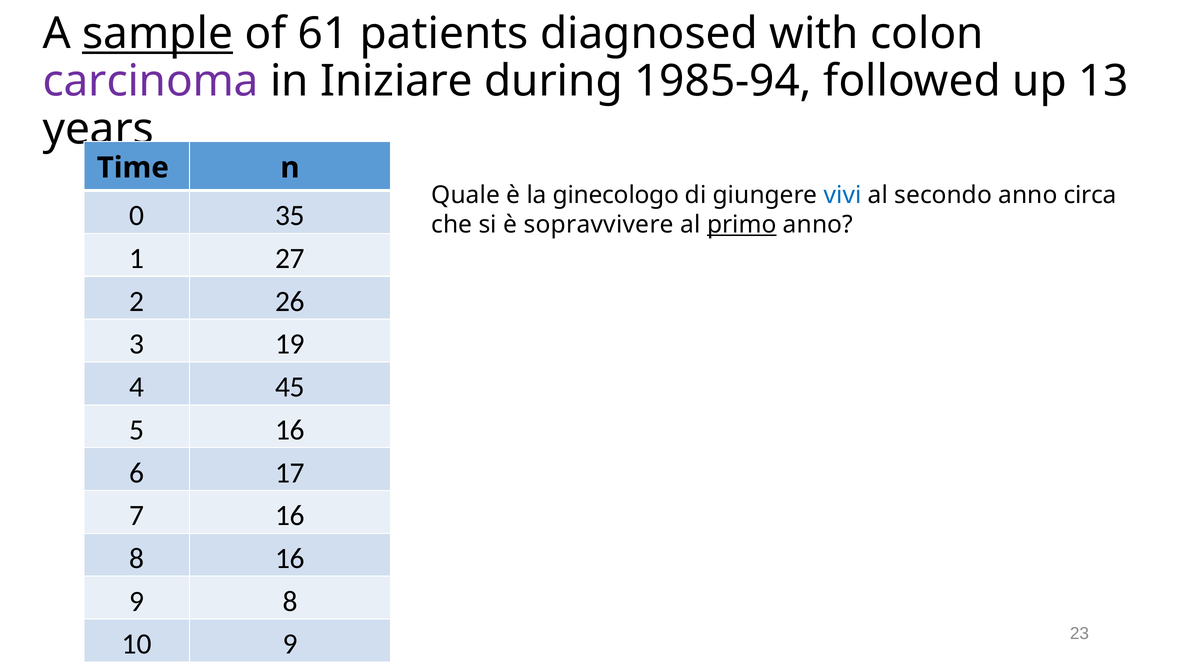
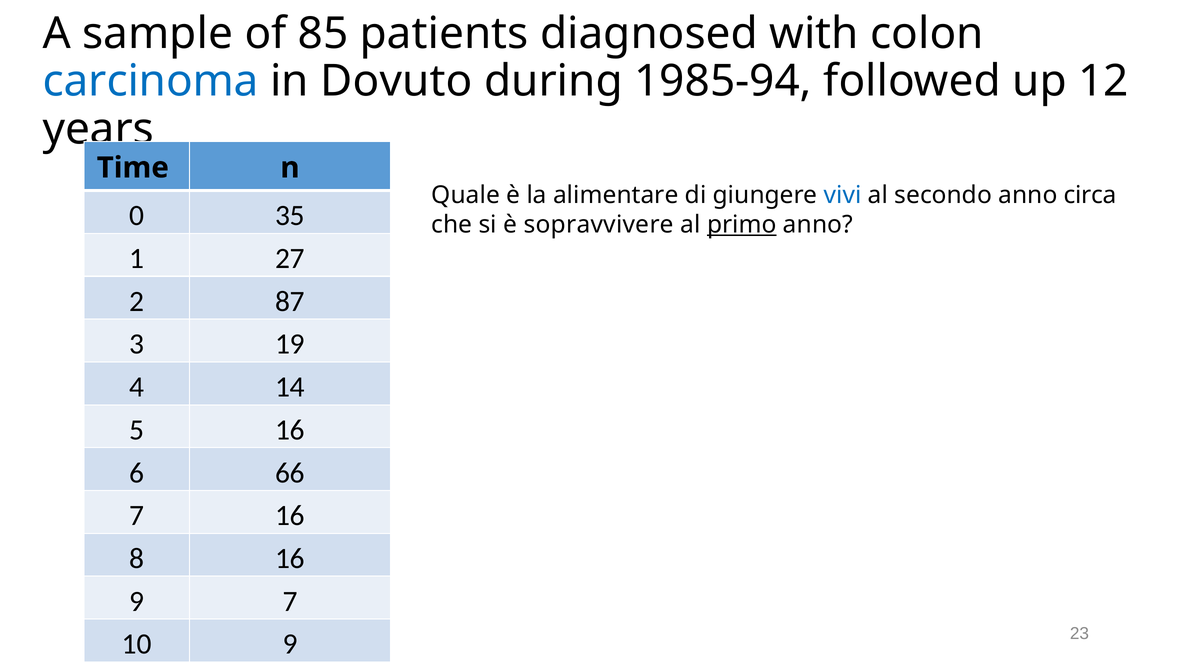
sample underline: present -> none
61: 61 -> 85
carcinoma colour: purple -> blue
Iniziare: Iniziare -> Dovuto
13: 13 -> 12
ginecologo: ginecologo -> alimentare
26: 26 -> 87
45: 45 -> 14
17: 17 -> 66
9 8: 8 -> 7
